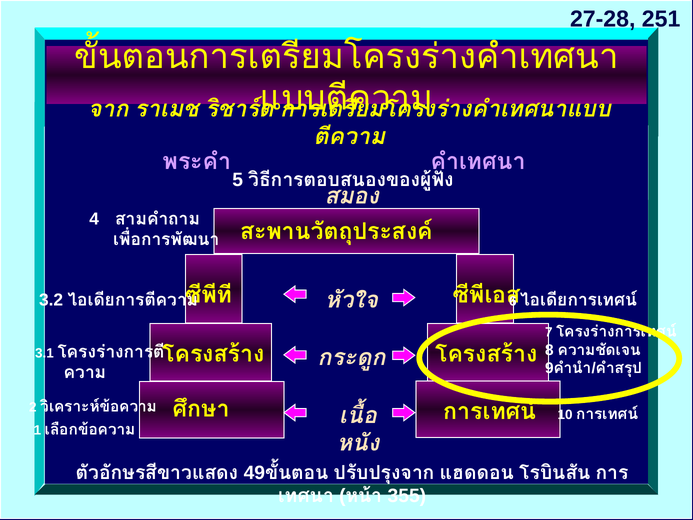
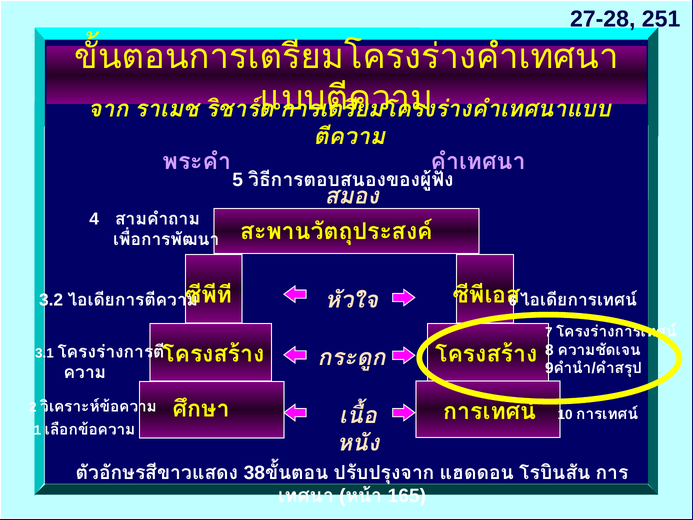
49: 49 -> 38
355: 355 -> 165
